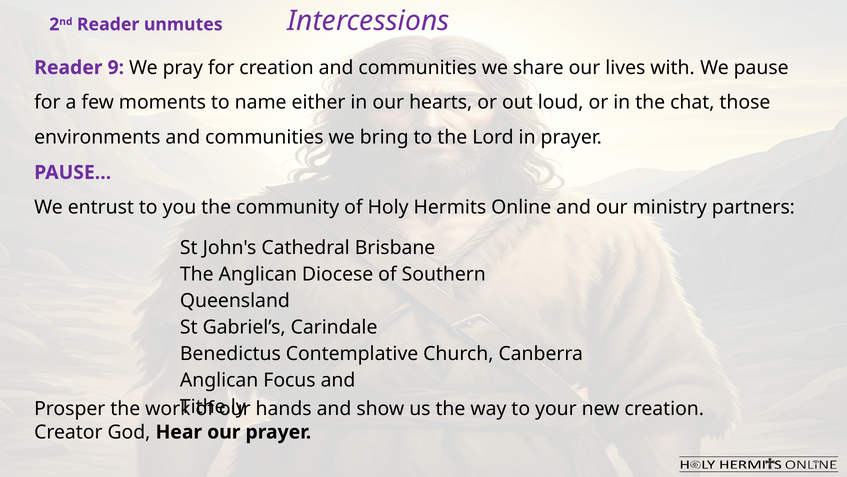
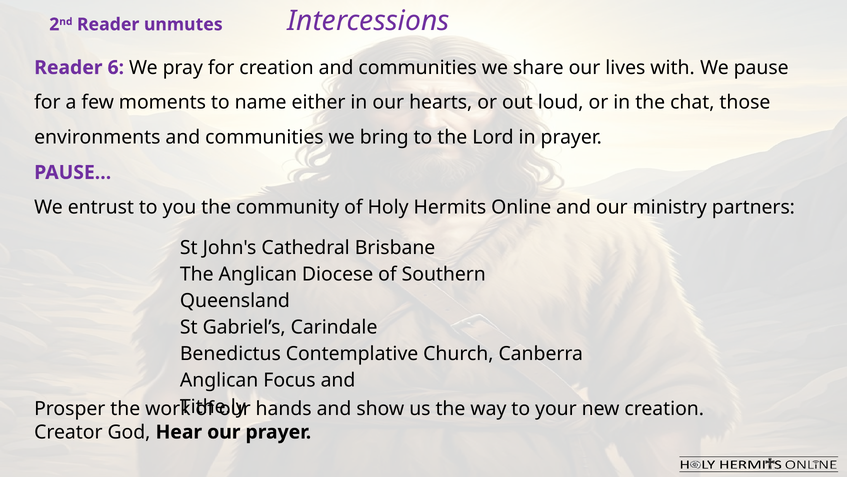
9: 9 -> 6
